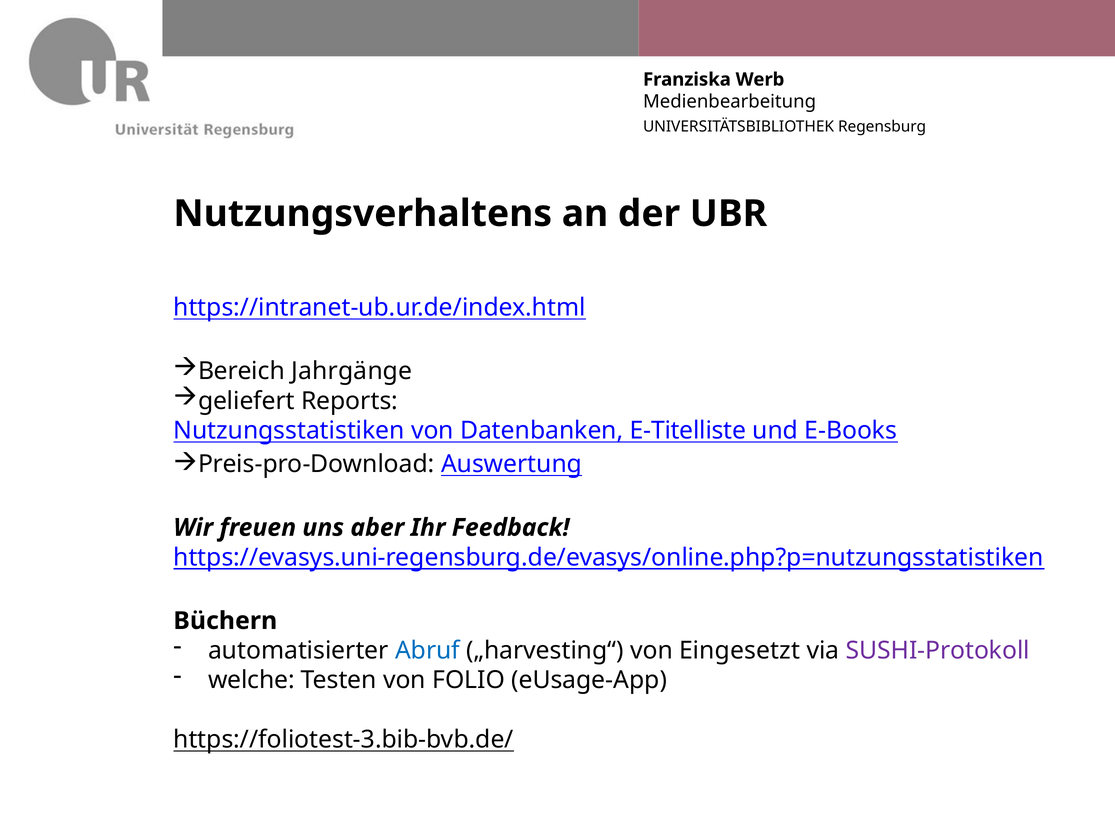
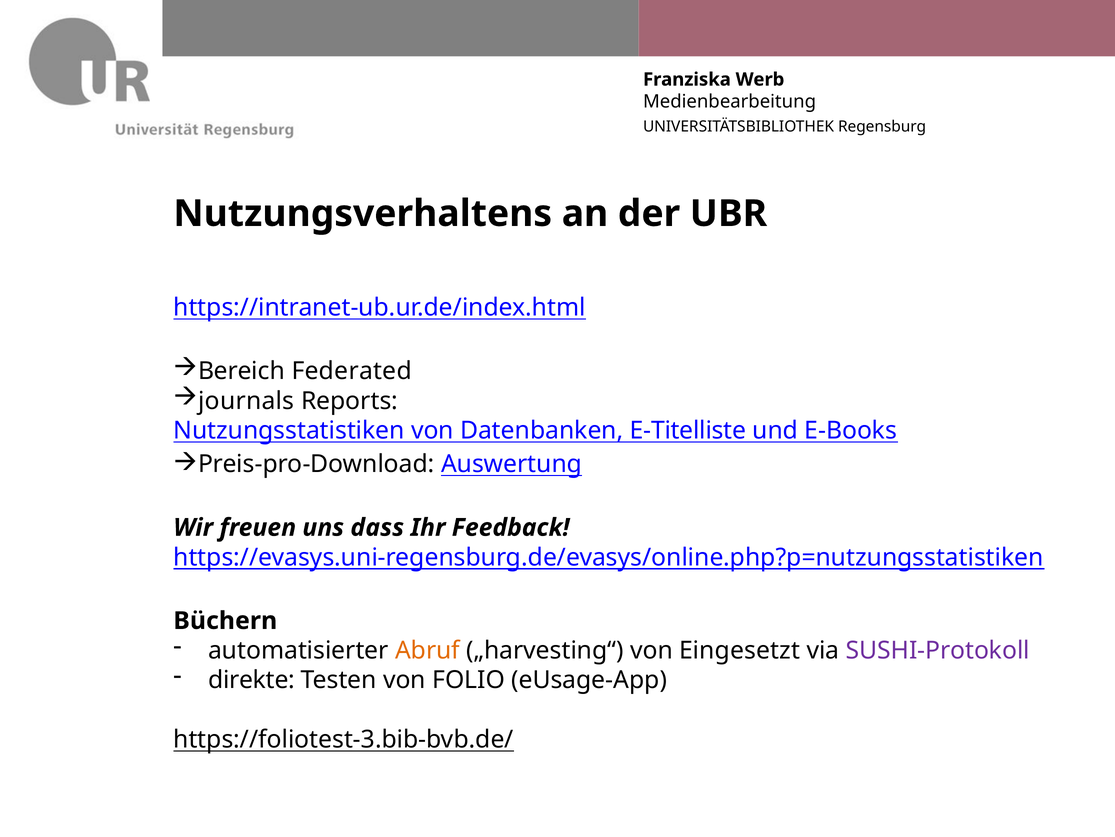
Jahrgänge: Jahrgänge -> Federated
geliefert: geliefert -> journals
aber: aber -> dass
Abruf colour: blue -> orange
welche: welche -> direkte
